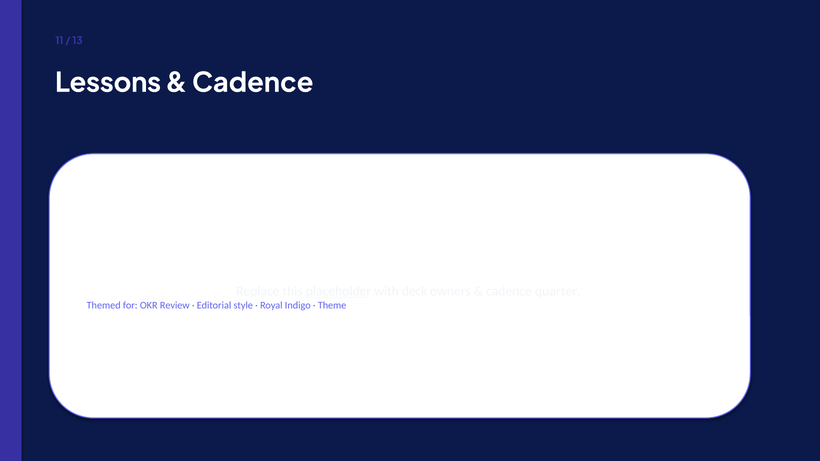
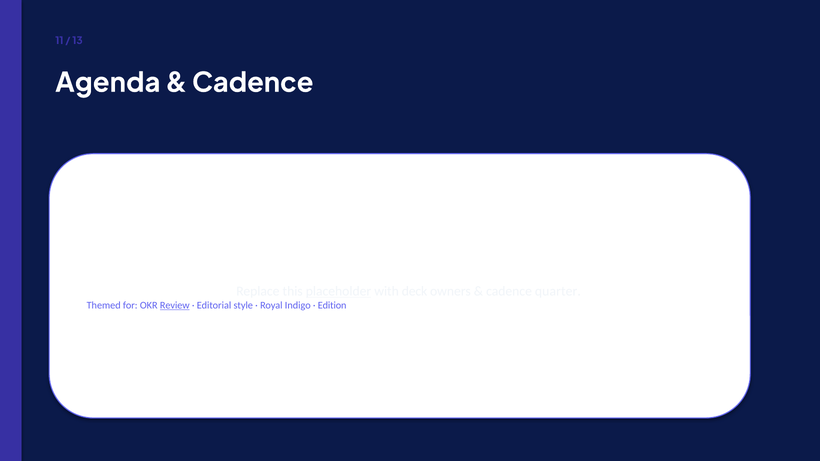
Lessons: Lessons -> Agenda
Review underline: none -> present
Theme: Theme -> Edition
